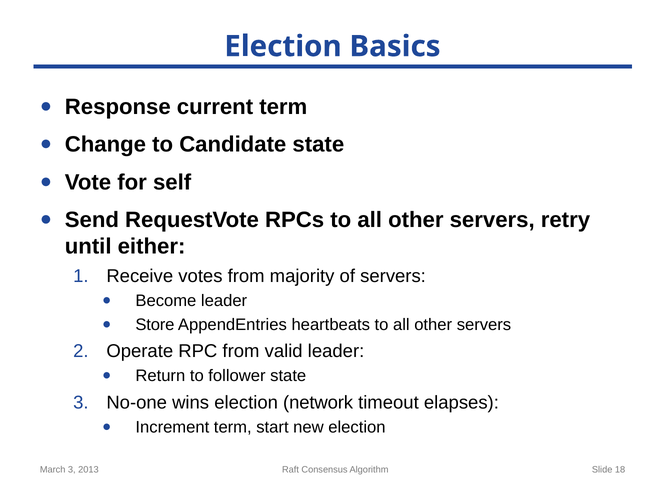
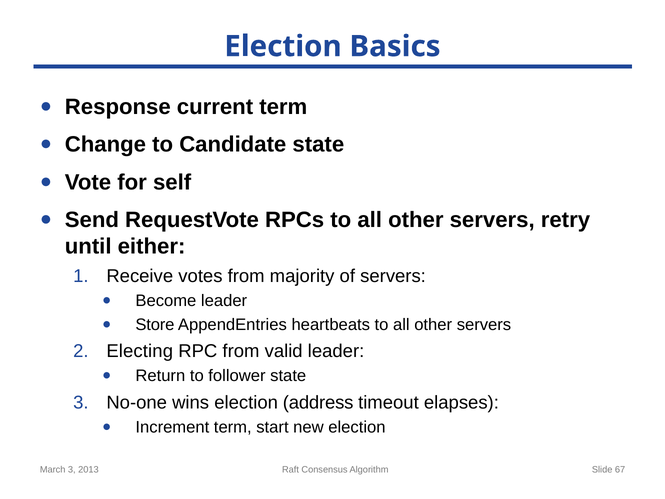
Operate: Operate -> Electing
network: network -> address
18: 18 -> 67
